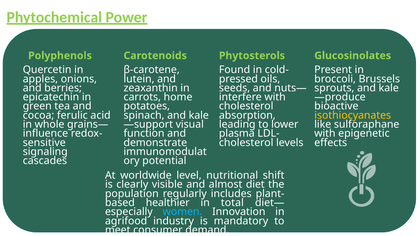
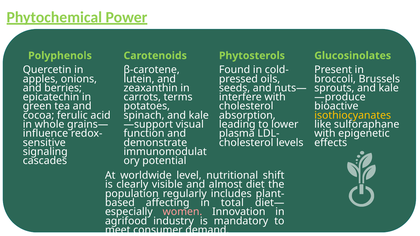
home: home -> terms
healthier: healthier -> affecting
women colour: light blue -> pink
